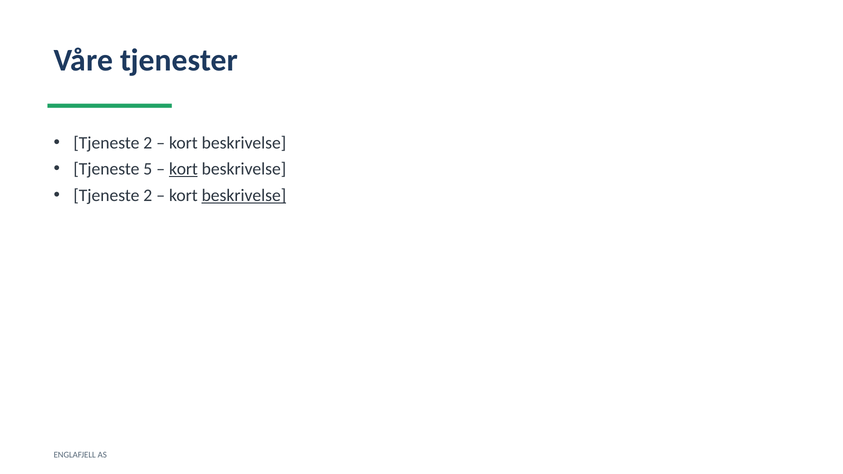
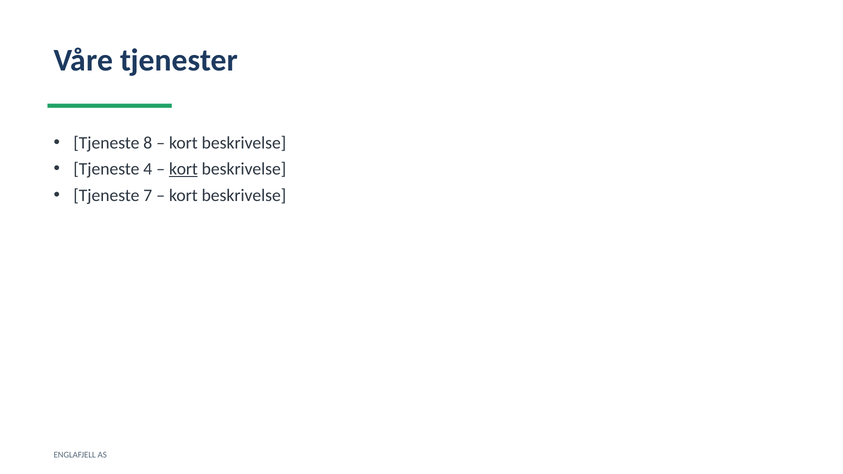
2 at (148, 143): 2 -> 8
5: 5 -> 4
2 at (148, 195): 2 -> 7
beskrivelse at (244, 195) underline: present -> none
